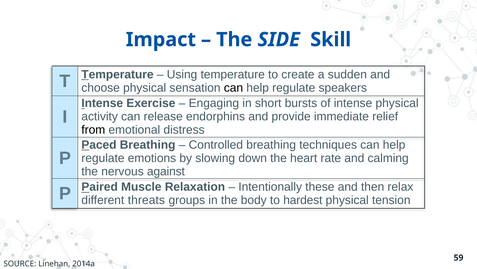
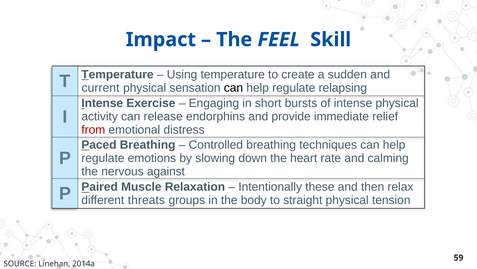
SIDE: SIDE -> FEEL
choose: choose -> current
speakers: speakers -> relapsing
from colour: black -> red
hardest: hardest -> straight
